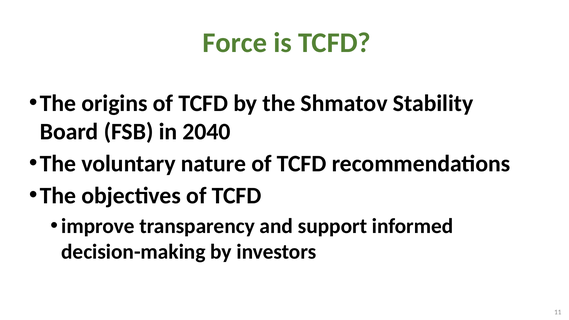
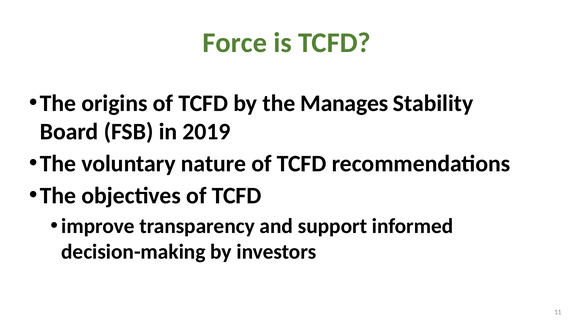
Shmatov: Shmatov -> Manages
2040: 2040 -> 2019
